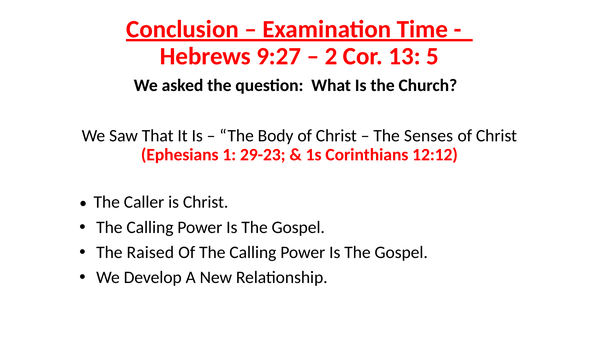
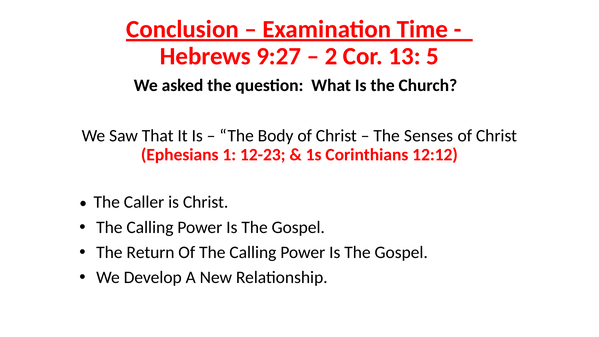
29-23: 29-23 -> 12-23
Raised: Raised -> Return
